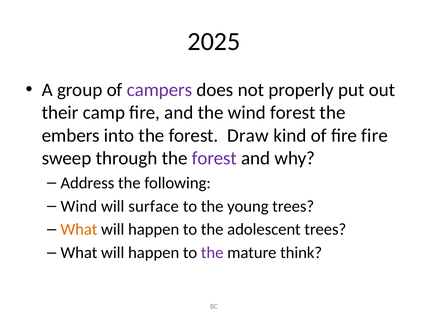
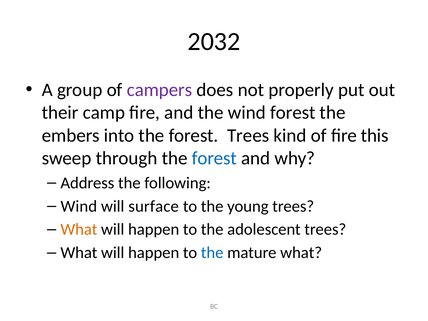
2025: 2025 -> 2032
forest Draw: Draw -> Trees
fire fire: fire -> this
forest at (214, 158) colour: purple -> blue
the at (212, 253) colour: purple -> blue
mature think: think -> what
